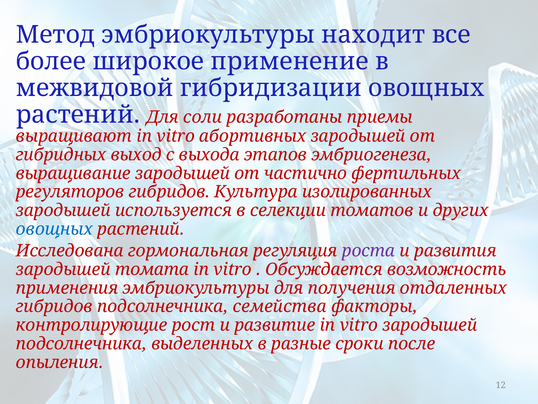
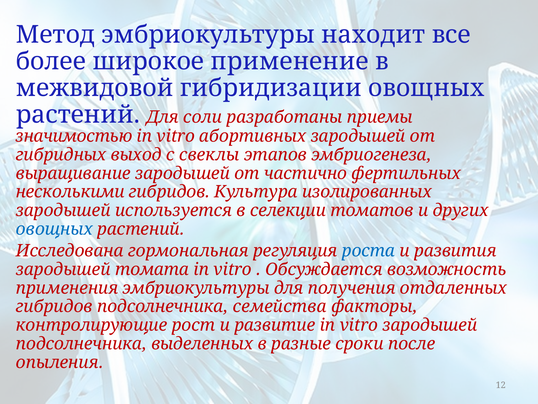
выращивают: выращивают -> значимостью
выхода: выхода -> свеклы
регуляторов: регуляторов -> несколькими
роста colour: purple -> blue
